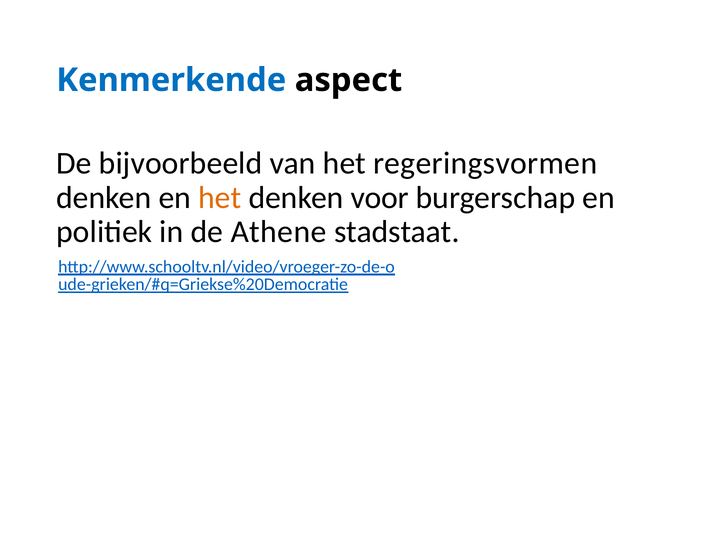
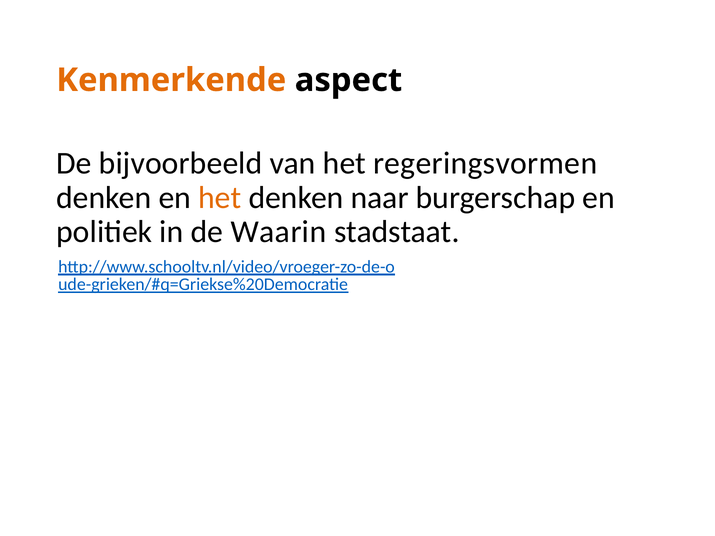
Kenmerkende colour: blue -> orange
voor: voor -> naar
Athene: Athene -> Waarin
